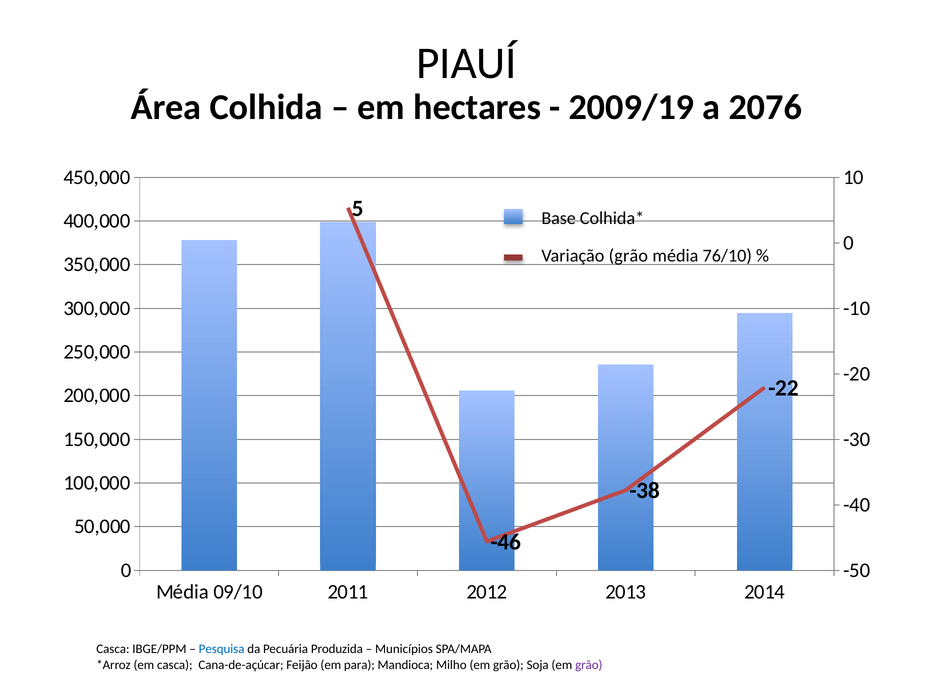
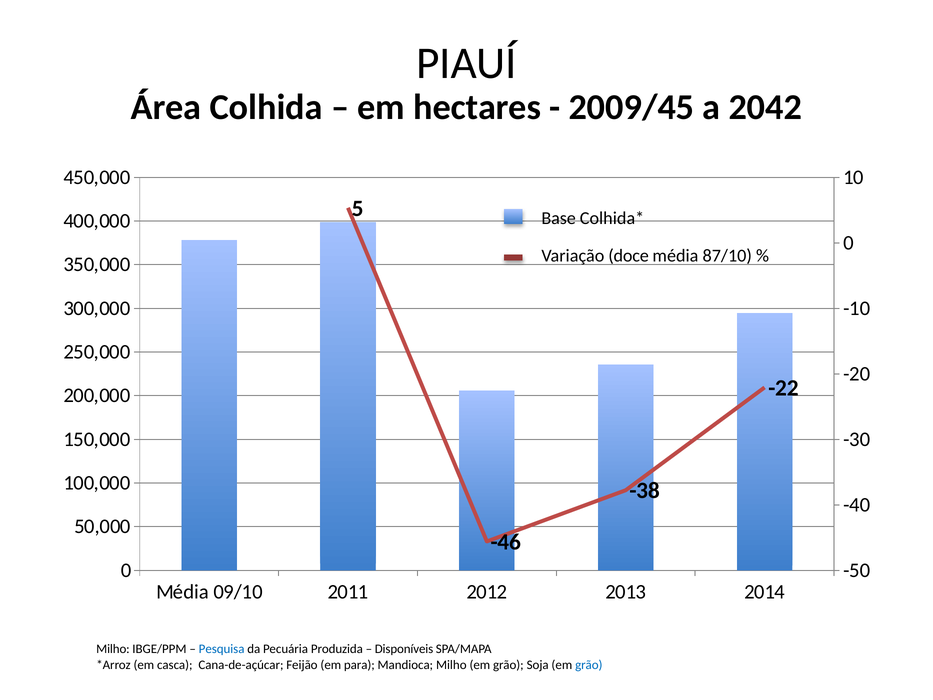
2009/19: 2009/19 -> 2009/45
2076: 2076 -> 2042
Variação grão: grão -> doce
76/10: 76/10 -> 87/10
Casca at (113, 649): Casca -> Milho
Municípios: Municípios -> Disponíveis
grão at (589, 665) colour: purple -> blue
